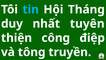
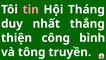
tin colour: light blue -> pink
tuyên: tuyên -> thắng
điệp: điệp -> bình
